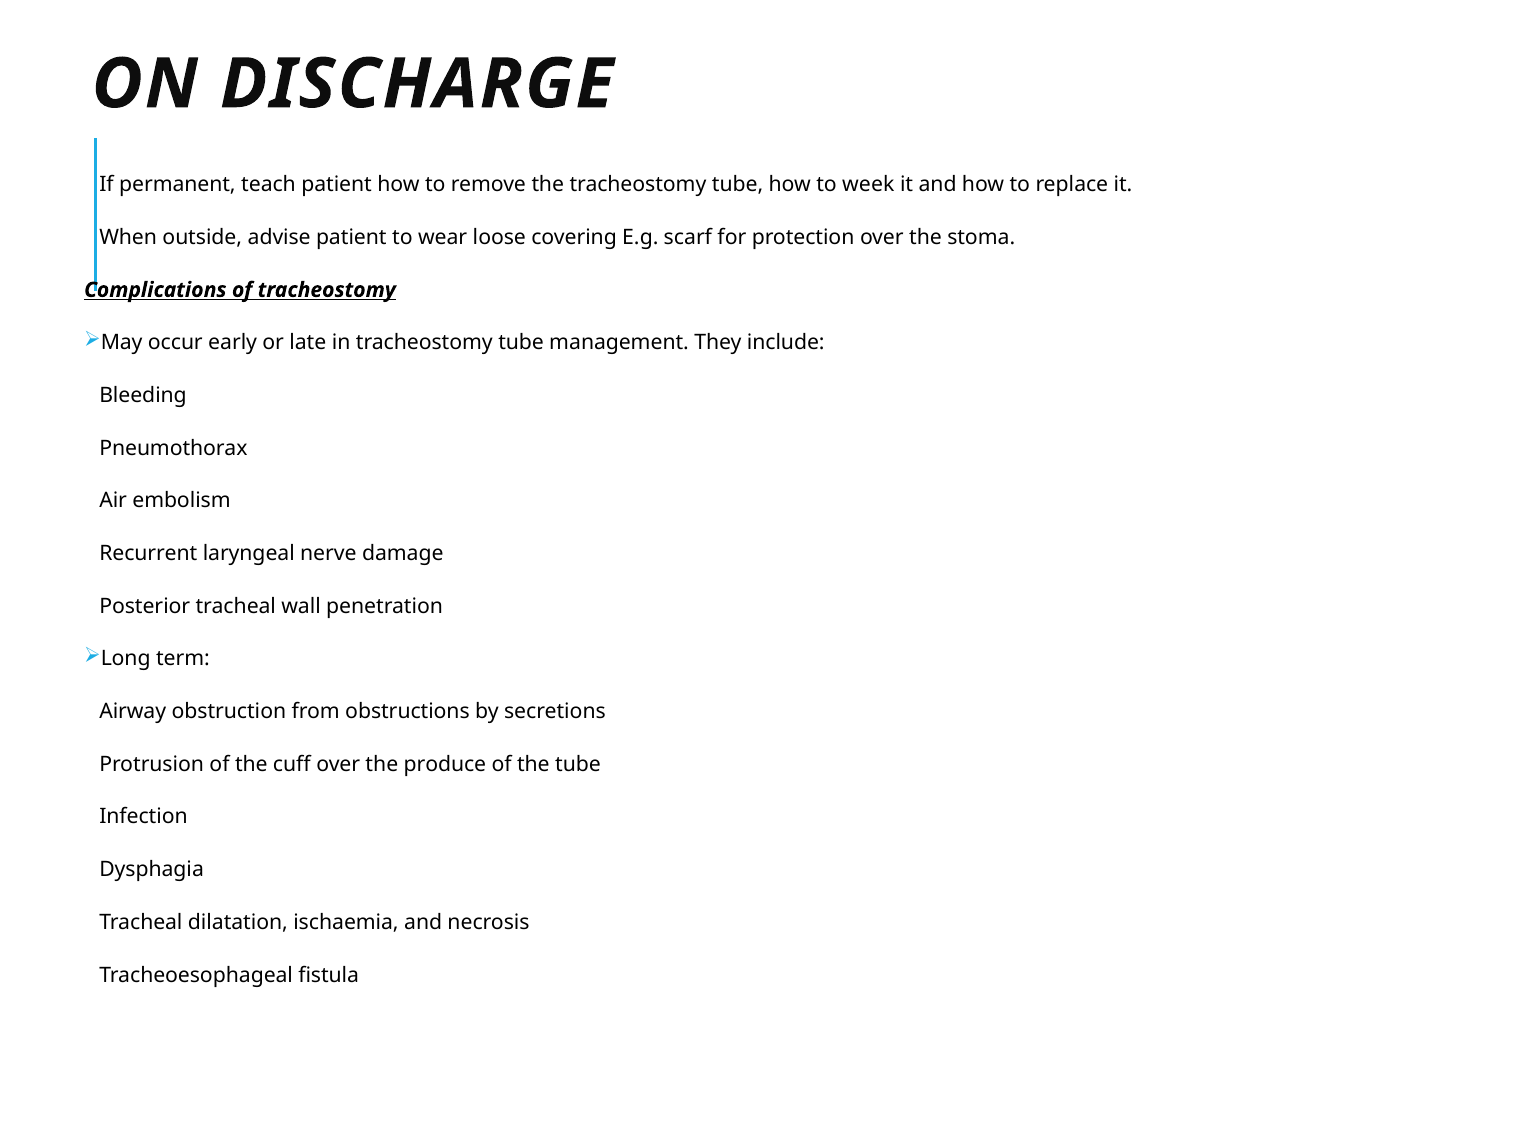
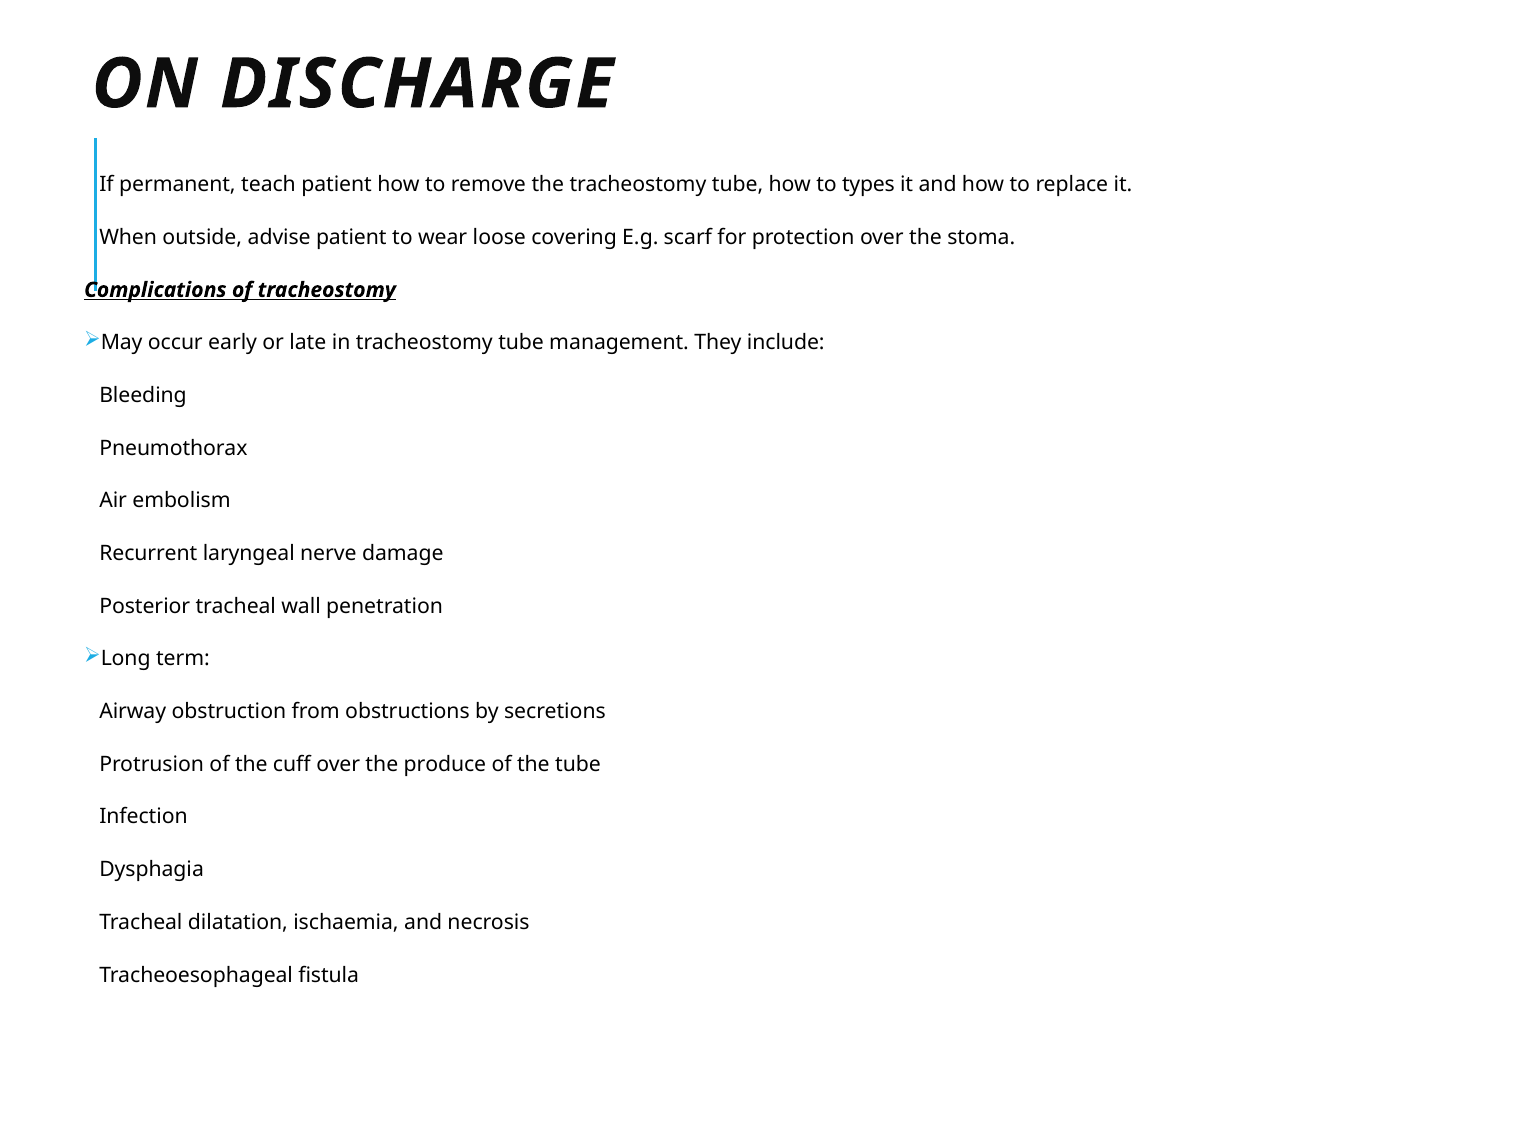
week: week -> types
